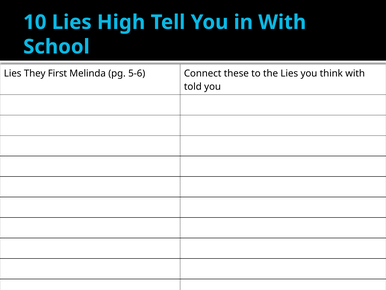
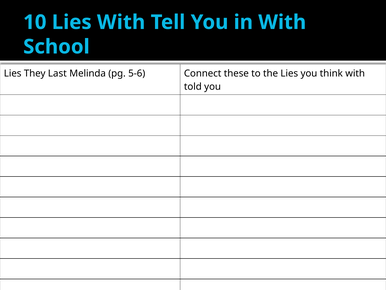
Lies High: High -> With
First: First -> Last
